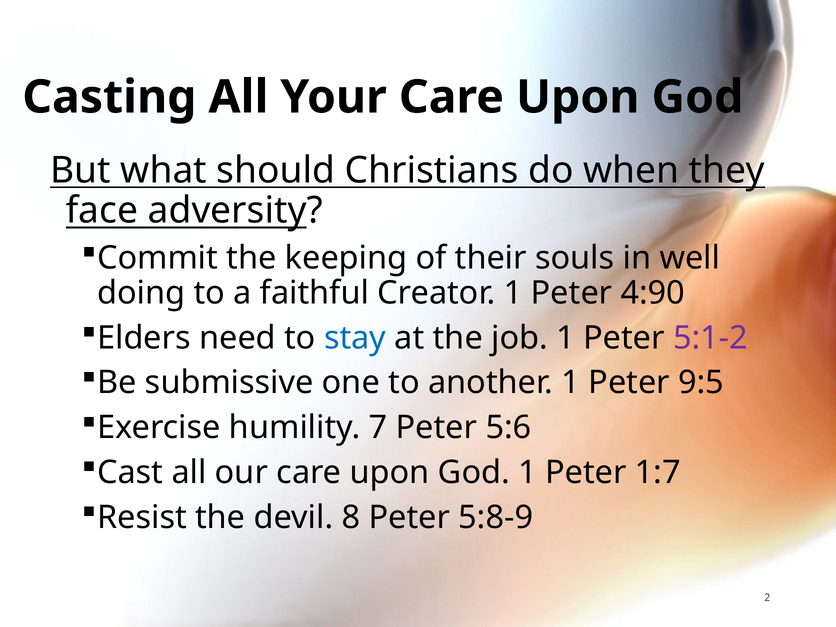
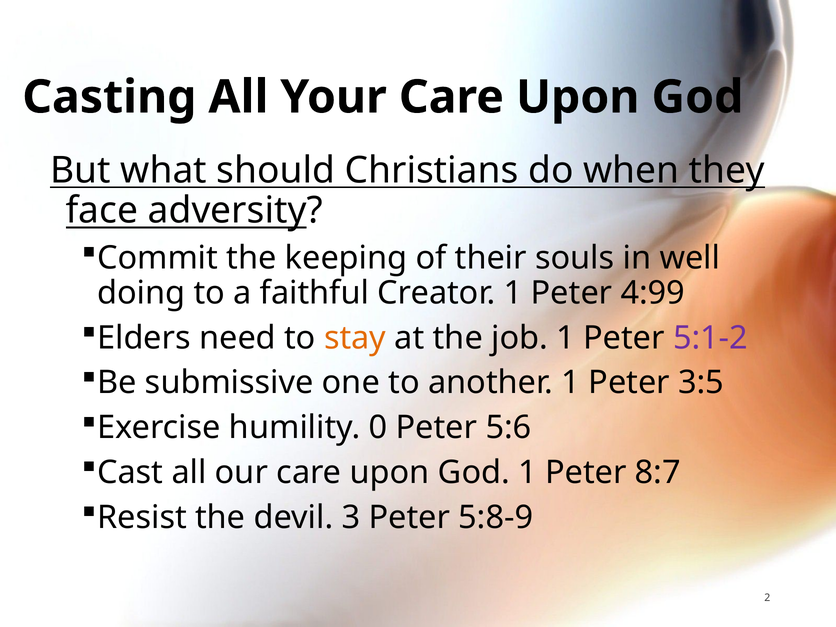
4:90: 4:90 -> 4:99
stay colour: blue -> orange
9:5: 9:5 -> 3:5
7: 7 -> 0
1:7: 1:7 -> 8:7
8: 8 -> 3
